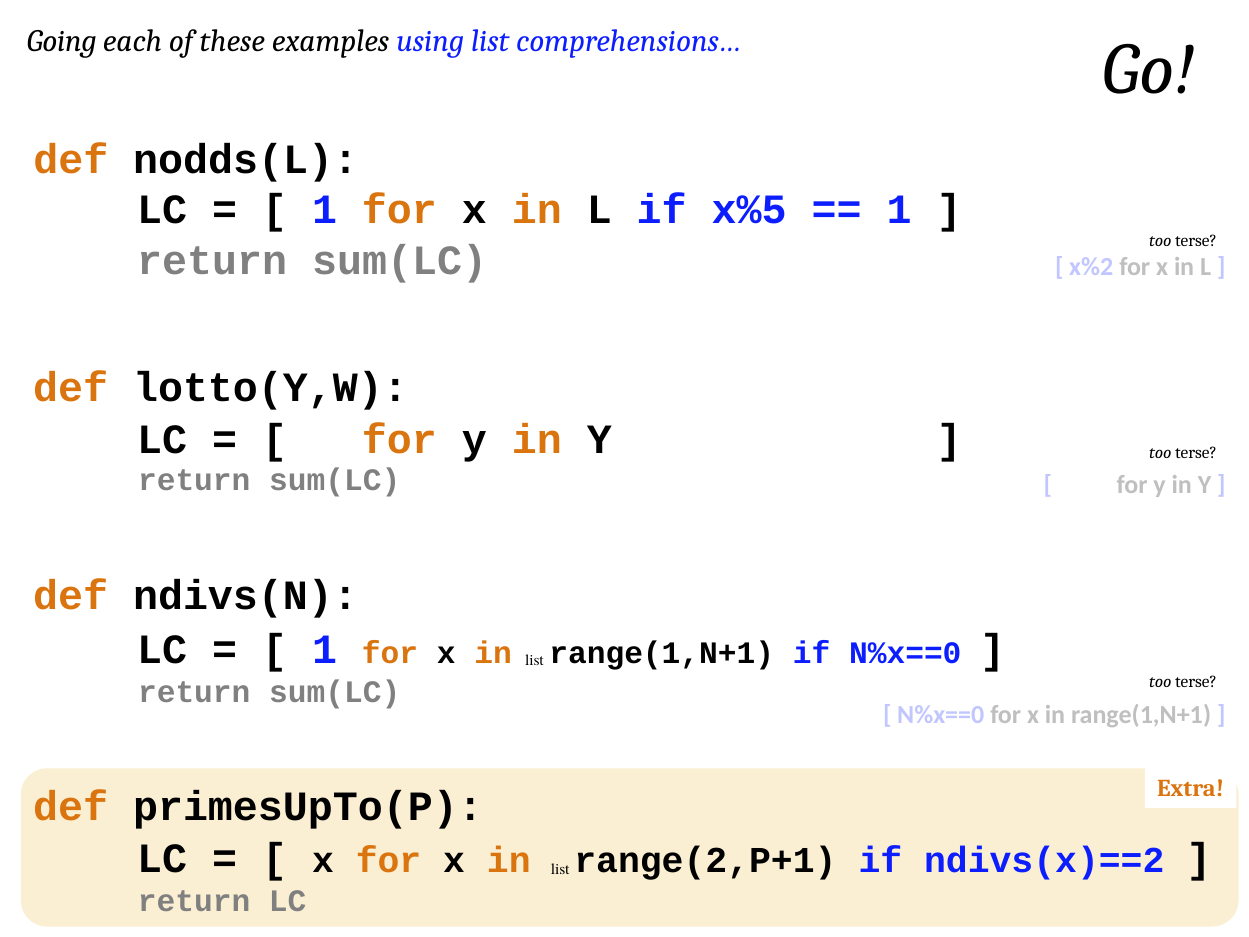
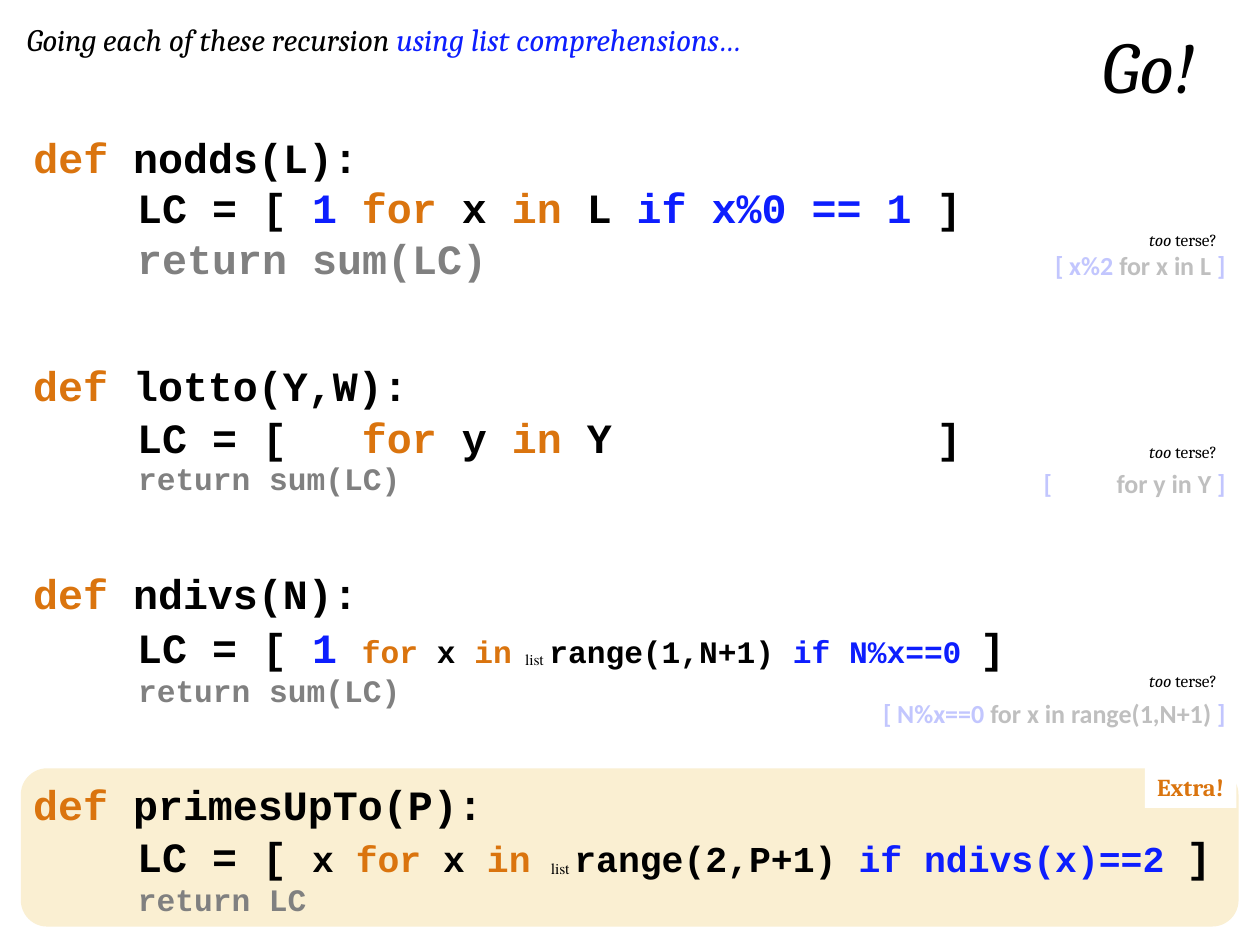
examples: examples -> recursion
x%5: x%5 -> x%0
